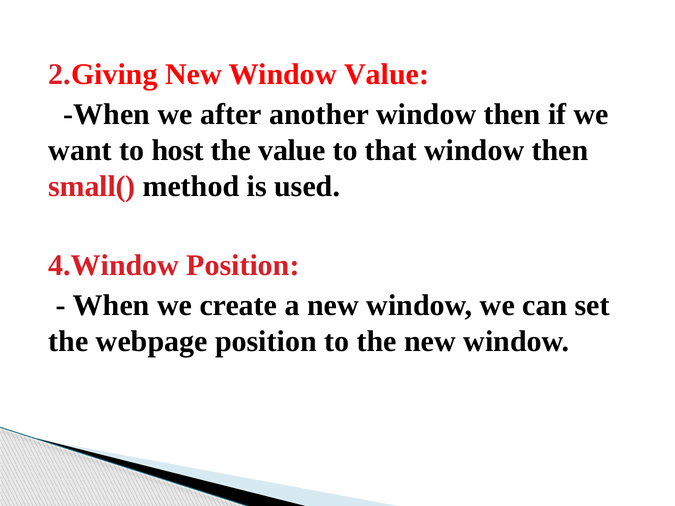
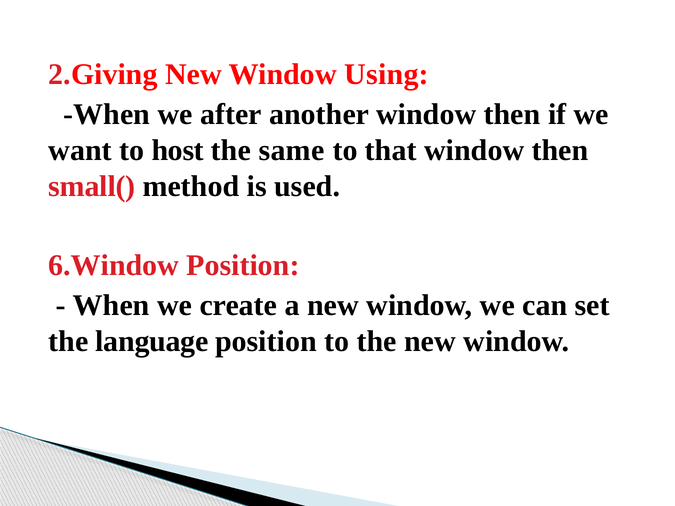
Window Value: Value -> Using
the value: value -> same
4.Window: 4.Window -> 6.Window
webpage: webpage -> language
